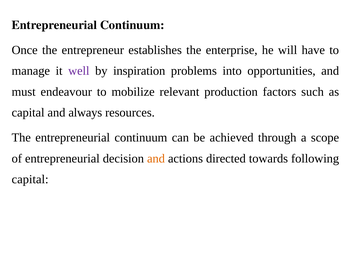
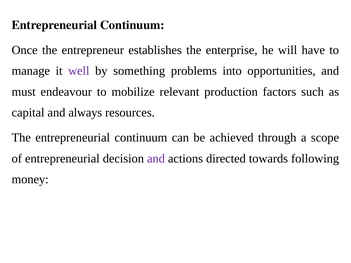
inspiration: inspiration -> something
and at (156, 159) colour: orange -> purple
capital at (30, 180): capital -> money
